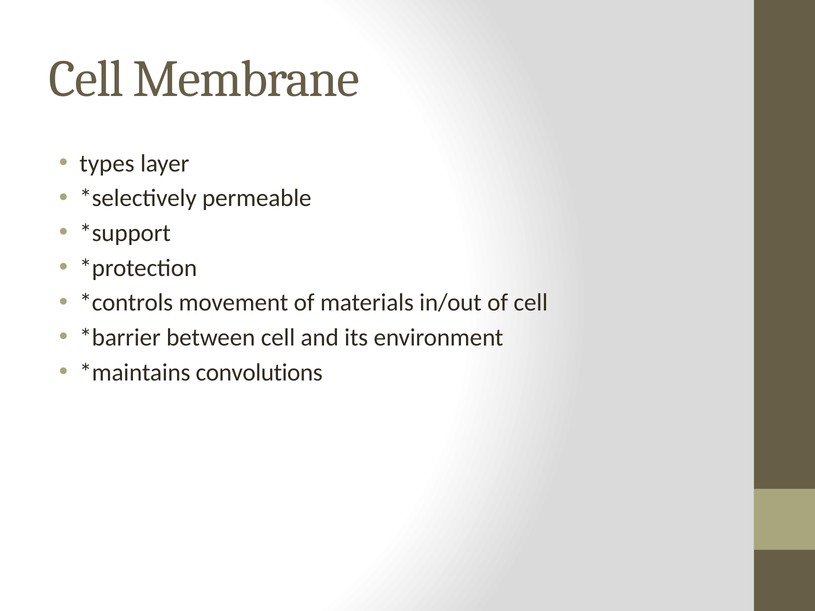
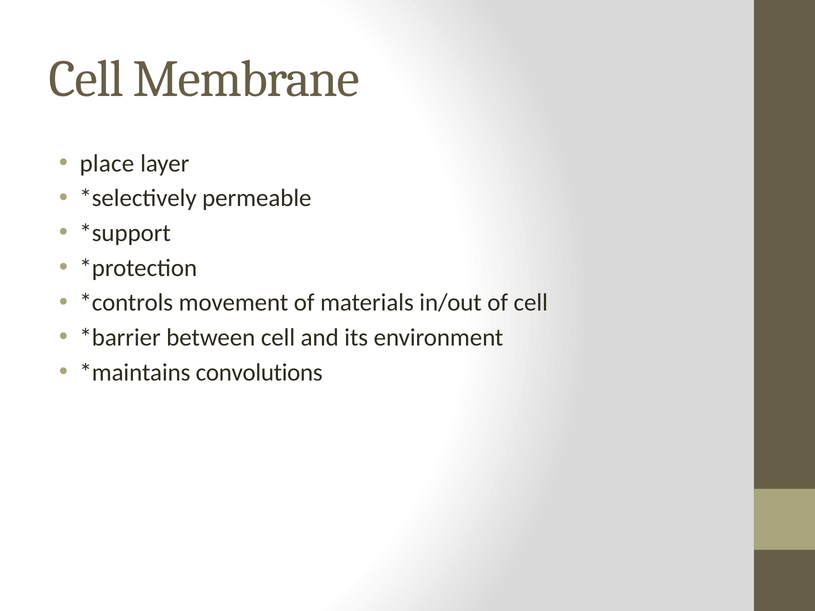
types: types -> place
